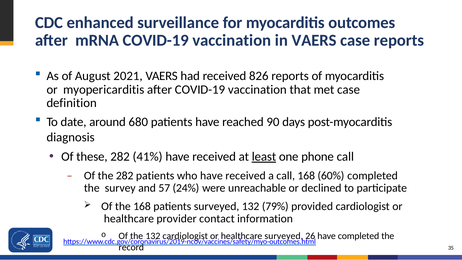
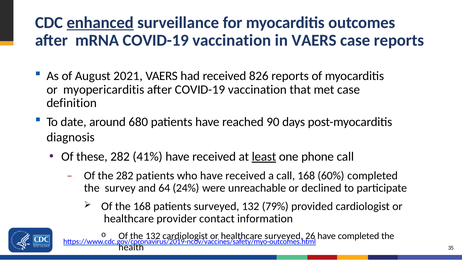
enhanced underline: none -> present
57: 57 -> 64
record: record -> health
